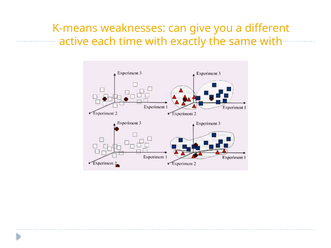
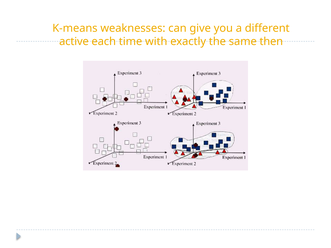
same with: with -> then
